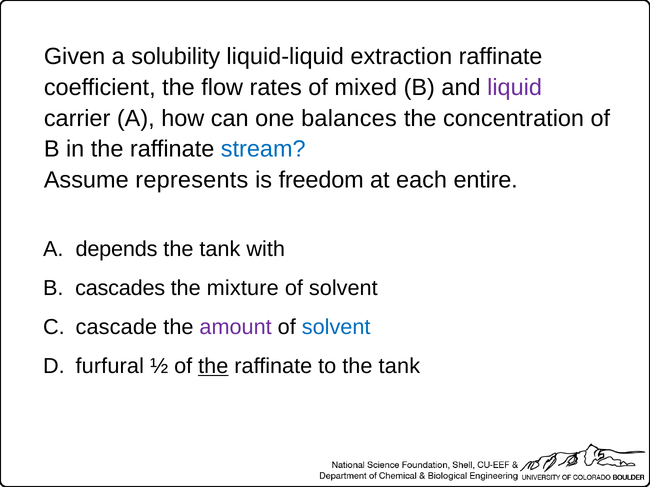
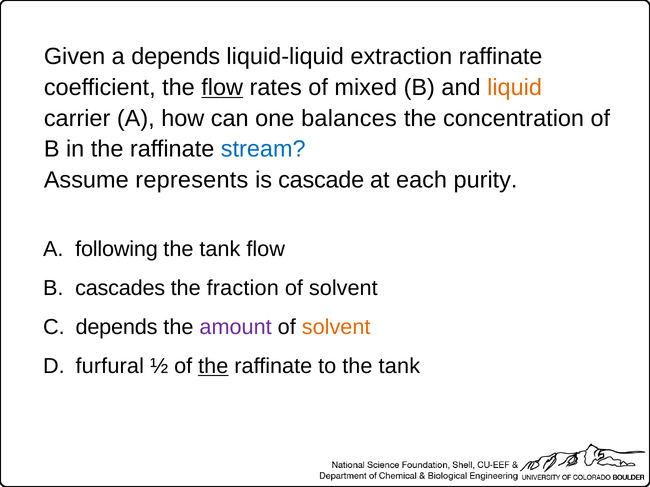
a solubility: solubility -> depends
flow at (222, 87) underline: none -> present
liquid colour: purple -> orange
freedom: freedom -> cascade
entire: entire -> purity
depends: depends -> following
tank with: with -> flow
mixture: mixture -> fraction
cascade at (116, 328): cascade -> depends
solvent at (336, 328) colour: blue -> orange
